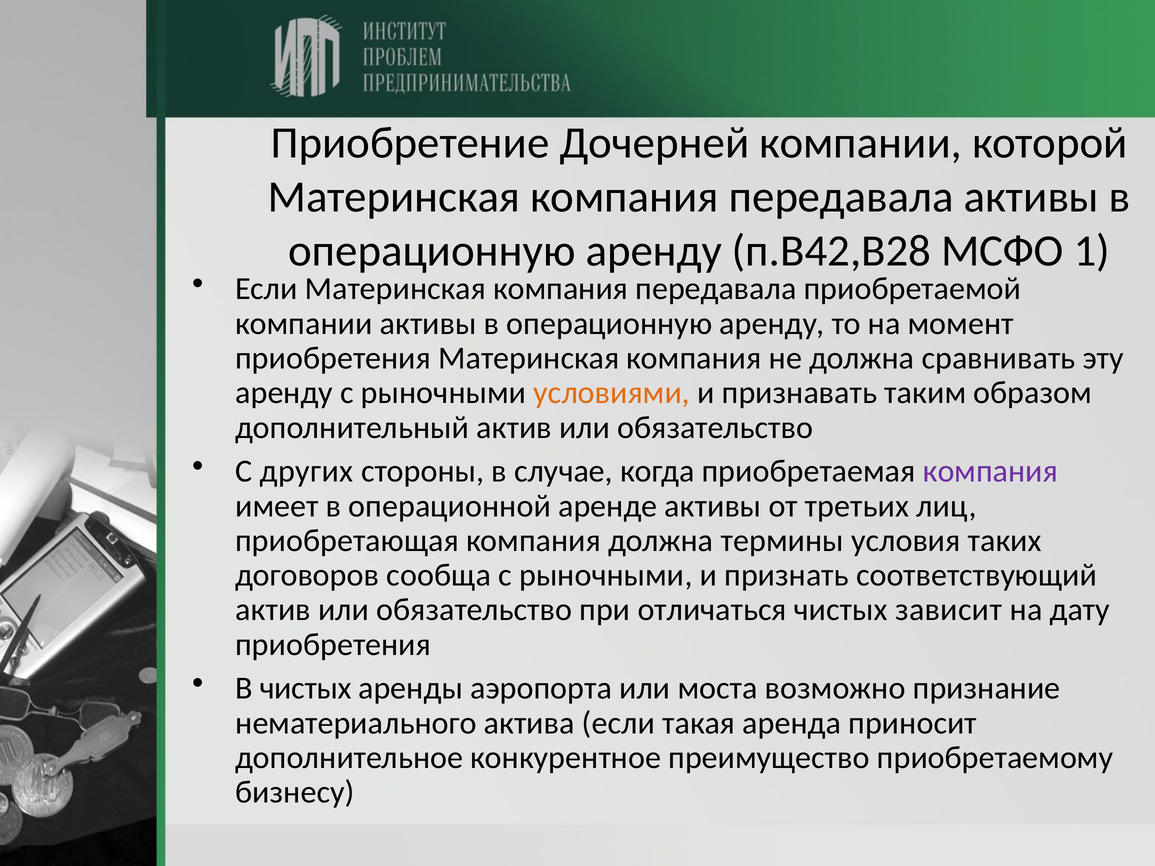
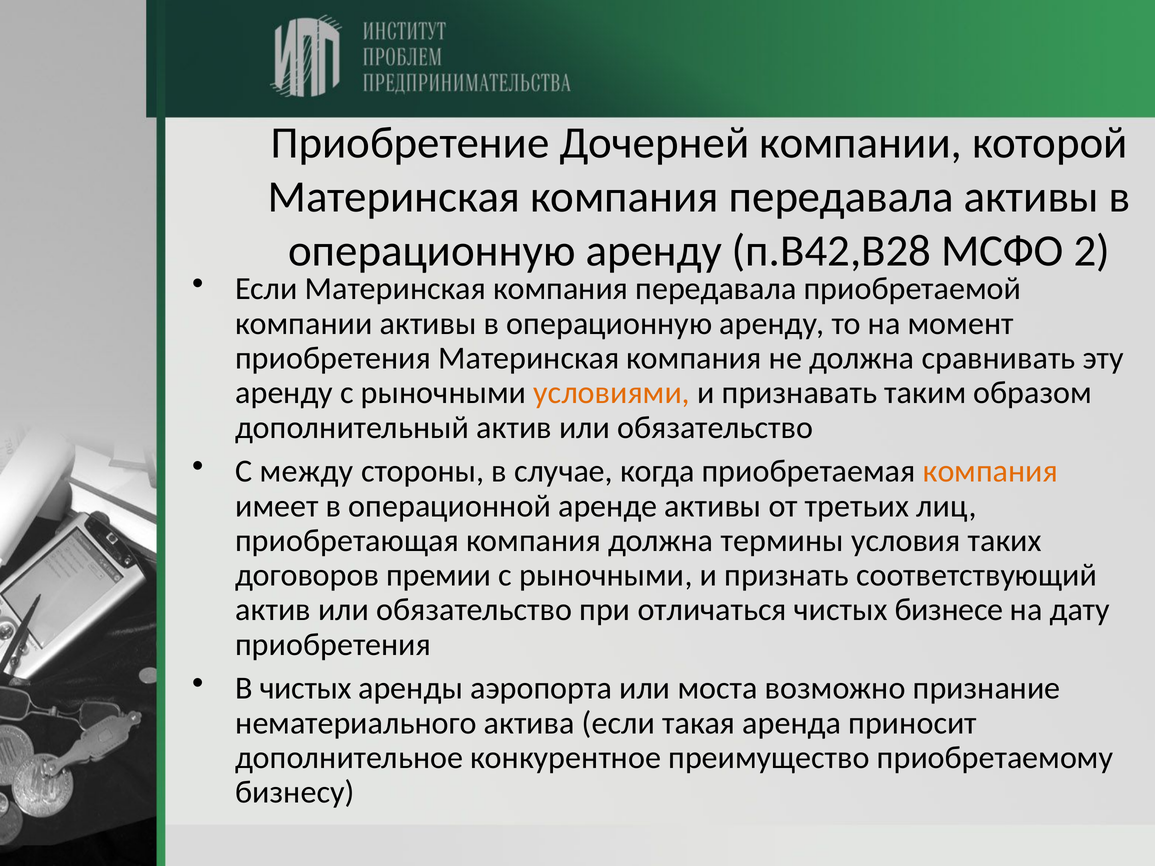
1: 1 -> 2
других: других -> между
компания at (990, 471) colour: purple -> orange
сообща: сообща -> премии
зависит: зависит -> бизнесе
